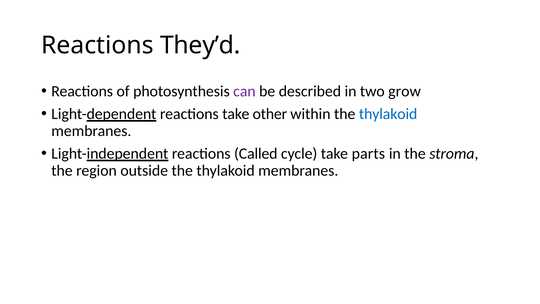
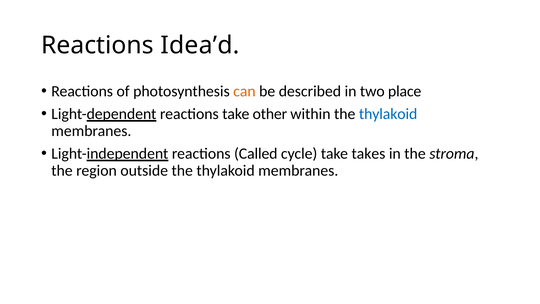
They’d: They’d -> Idea’d
can colour: purple -> orange
grow: grow -> place
parts: parts -> takes
